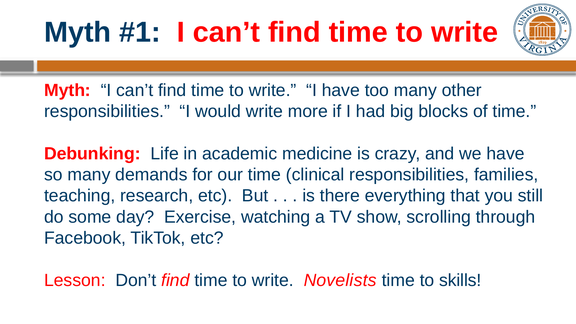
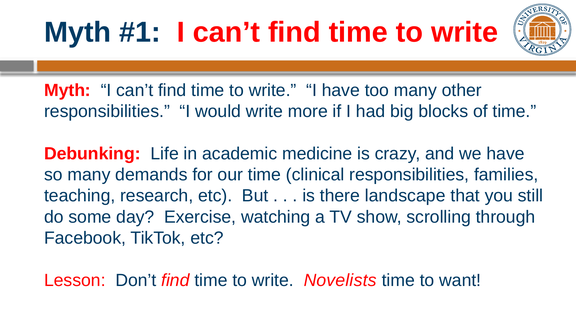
everything: everything -> landscape
skills: skills -> want
